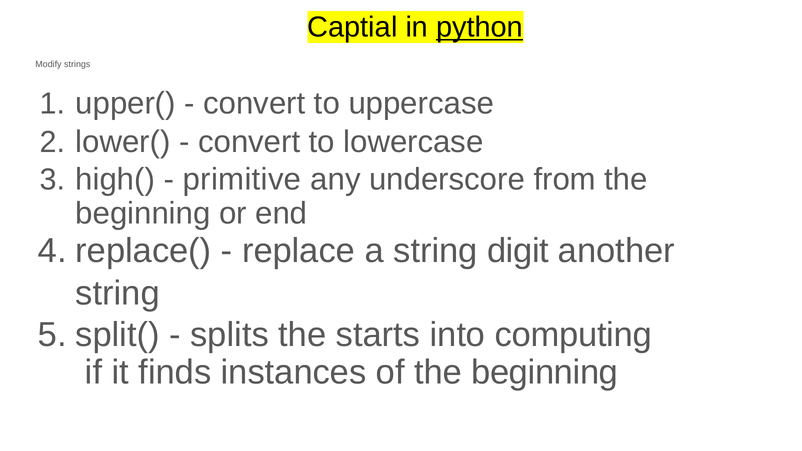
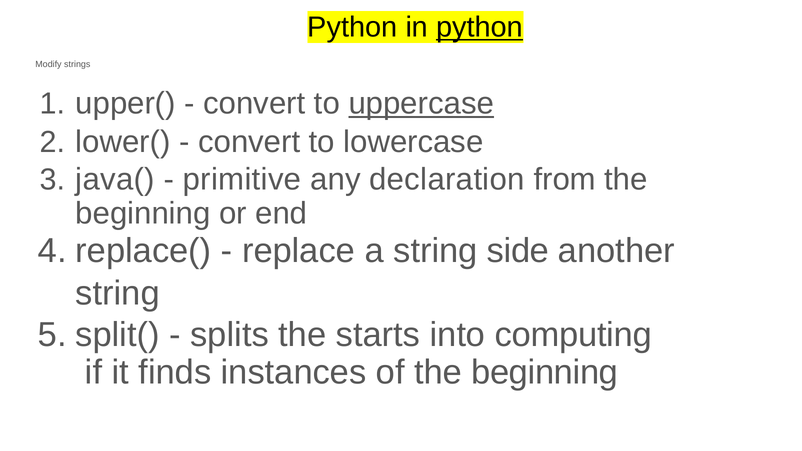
Captial at (352, 27): Captial -> Python
uppercase underline: none -> present
high(: high( -> java(
underscore: underscore -> declaration
digit: digit -> side
